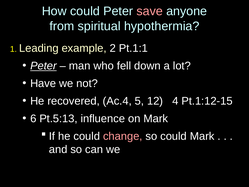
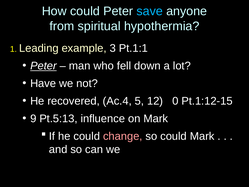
save colour: pink -> light blue
2: 2 -> 3
4: 4 -> 0
6: 6 -> 9
